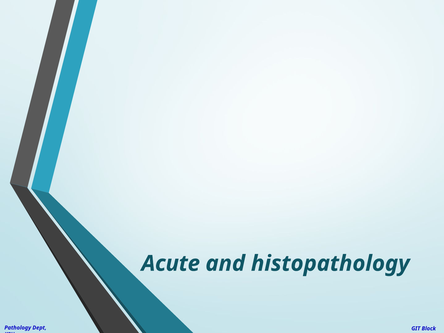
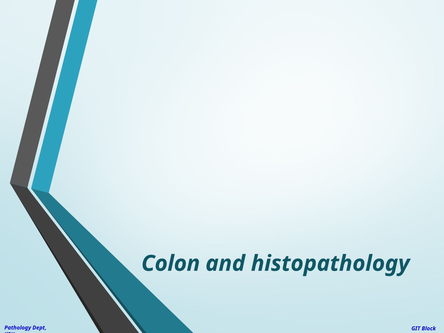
Acute: Acute -> Colon
